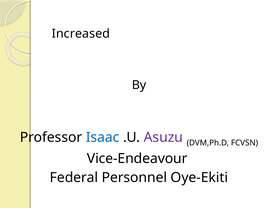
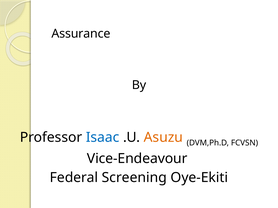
Increased: Increased -> Assurance
Asuzu colour: purple -> orange
Personnel: Personnel -> Screening
